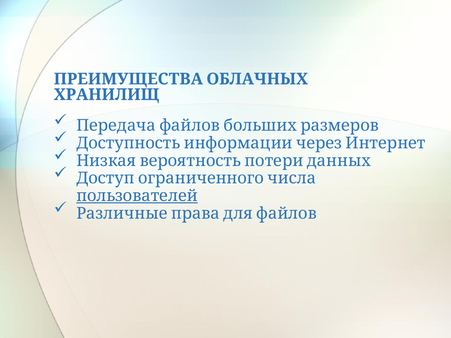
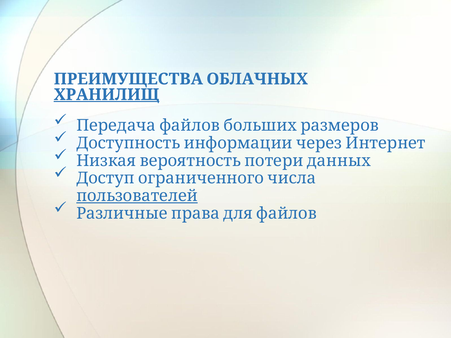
ХРАНИЛИЩ underline: none -> present
